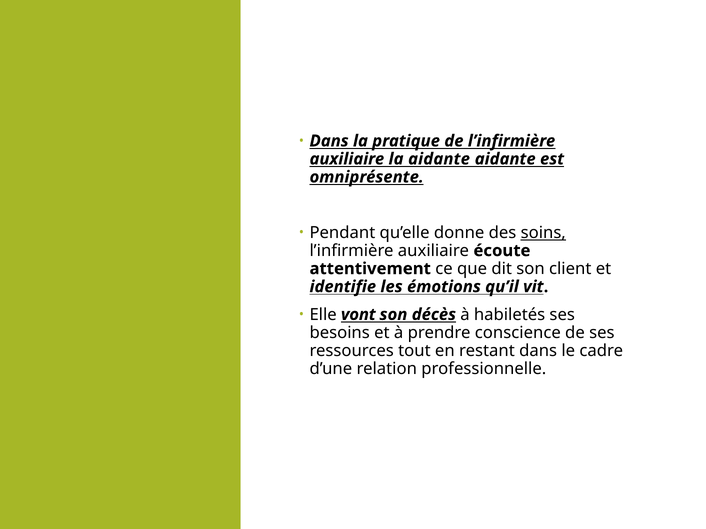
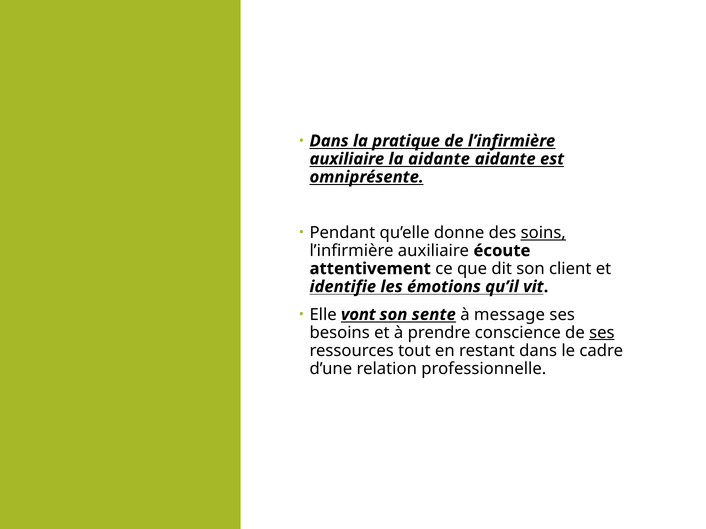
décès: décès -> sente
habiletés: habiletés -> message
ses at (602, 333) underline: none -> present
